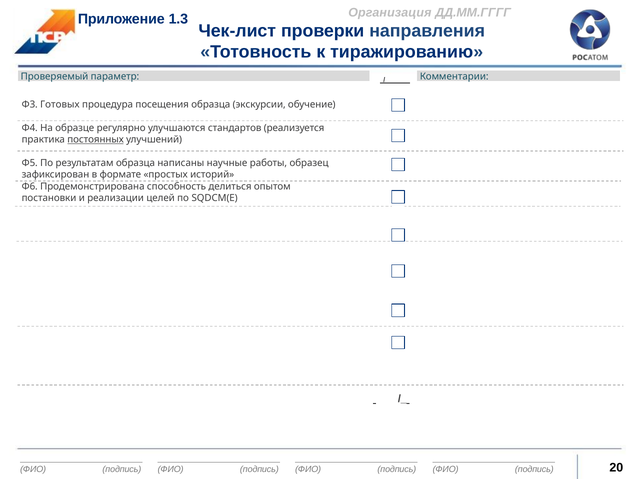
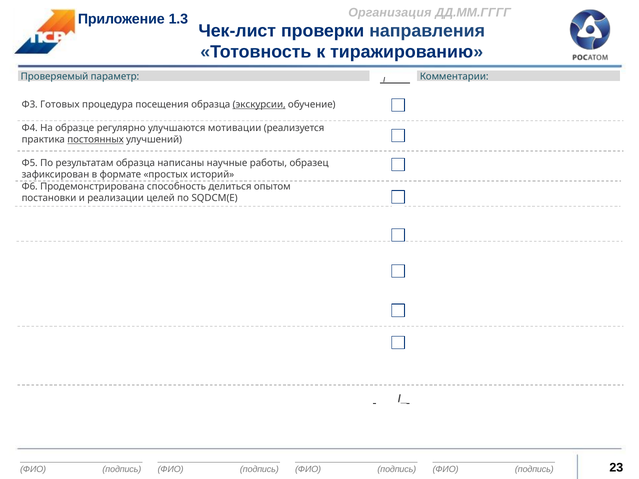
экскурсии underline: none -> present
стандартов: стандартов -> мотивации
20: 20 -> 23
